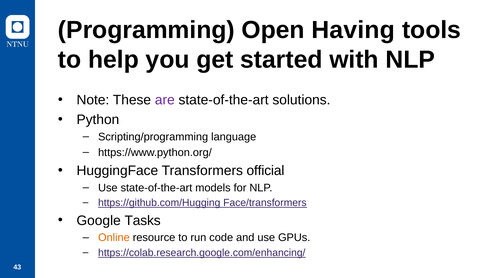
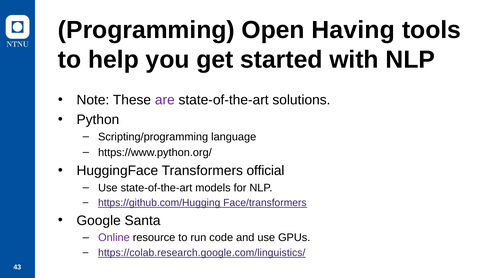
Tasks: Tasks -> Santa
Online colour: orange -> purple
https://colab.research.google.com/enhancing/: https://colab.research.google.com/enhancing/ -> https://colab.research.google.com/linguistics/
